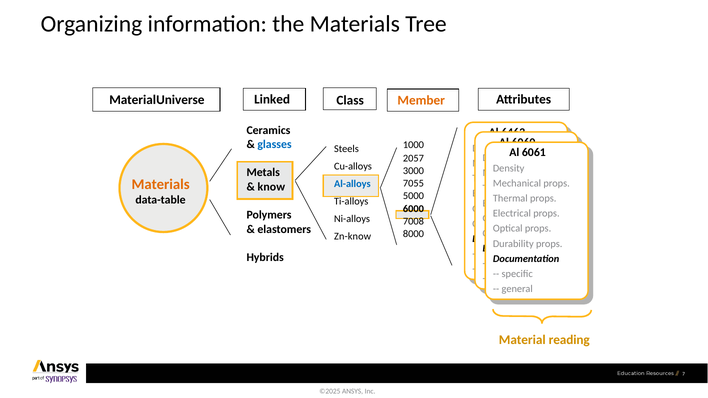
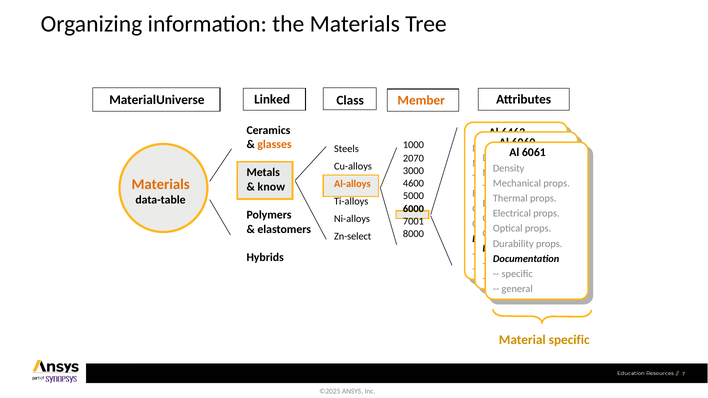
glasses colour: blue -> orange
2057: 2057 -> 2070
7055: 7055 -> 4600
Al-alloys colour: blue -> orange
7008: 7008 -> 7001
Zn-know: Zn-know -> Zn-select
Material reading: reading -> specific
